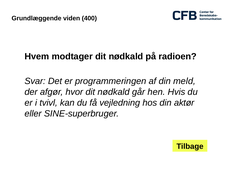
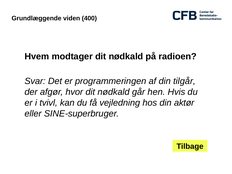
meld: meld -> tilgår
